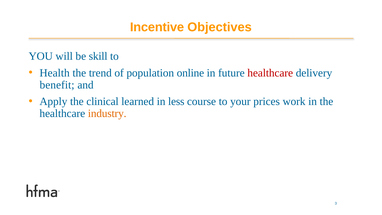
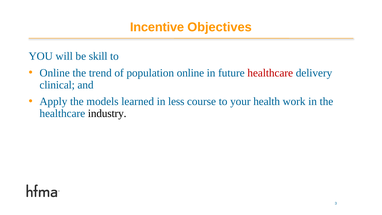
Health at (55, 73): Health -> Online
benefit: benefit -> clinical
clinical: clinical -> models
prices: prices -> health
industry colour: orange -> black
